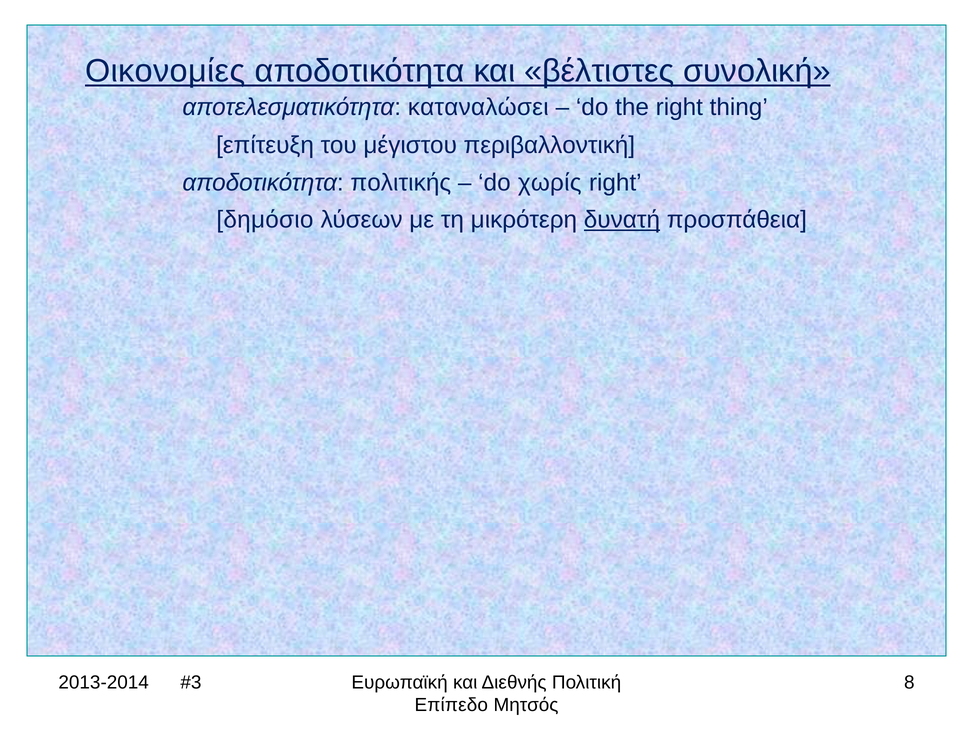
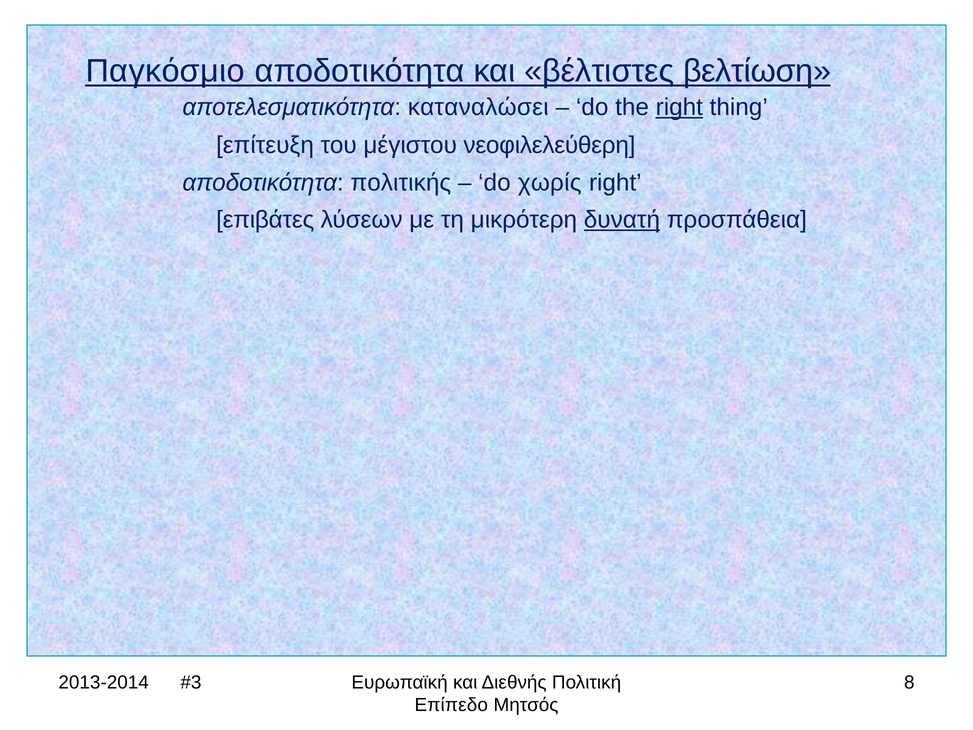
Οικονομίες: Οικονομίες -> Παγκόσμιο
συνολική: συνολική -> βελτίωση
right at (679, 107) underline: none -> present
περιβαλλοντική: περιβαλλοντική -> νεοφιλελεύθερη
δημόσιο: δημόσιο -> επιβάτες
